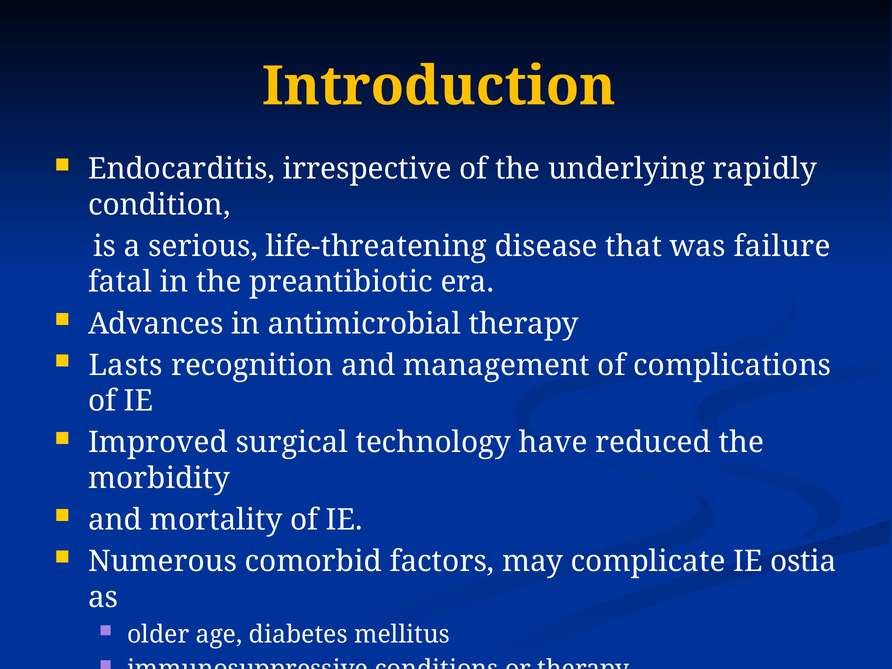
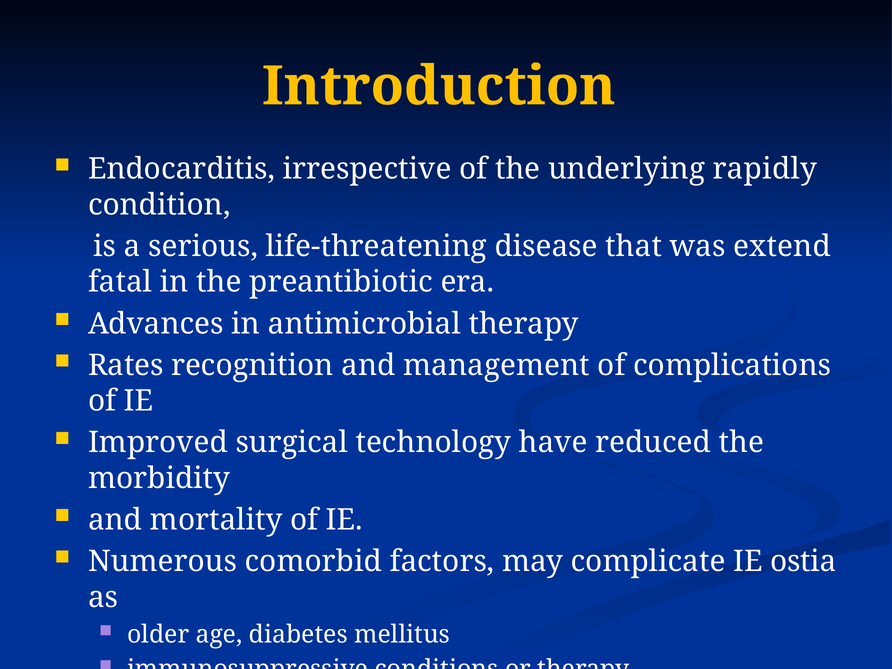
failure: failure -> extend
Lasts: Lasts -> Rates
